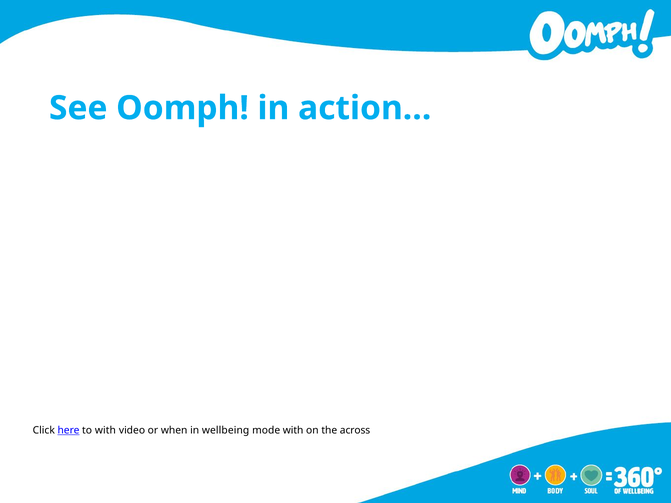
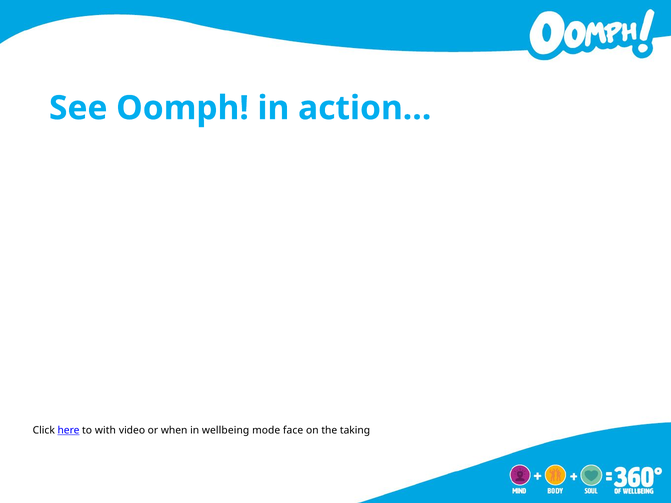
mode with: with -> face
across: across -> taking
